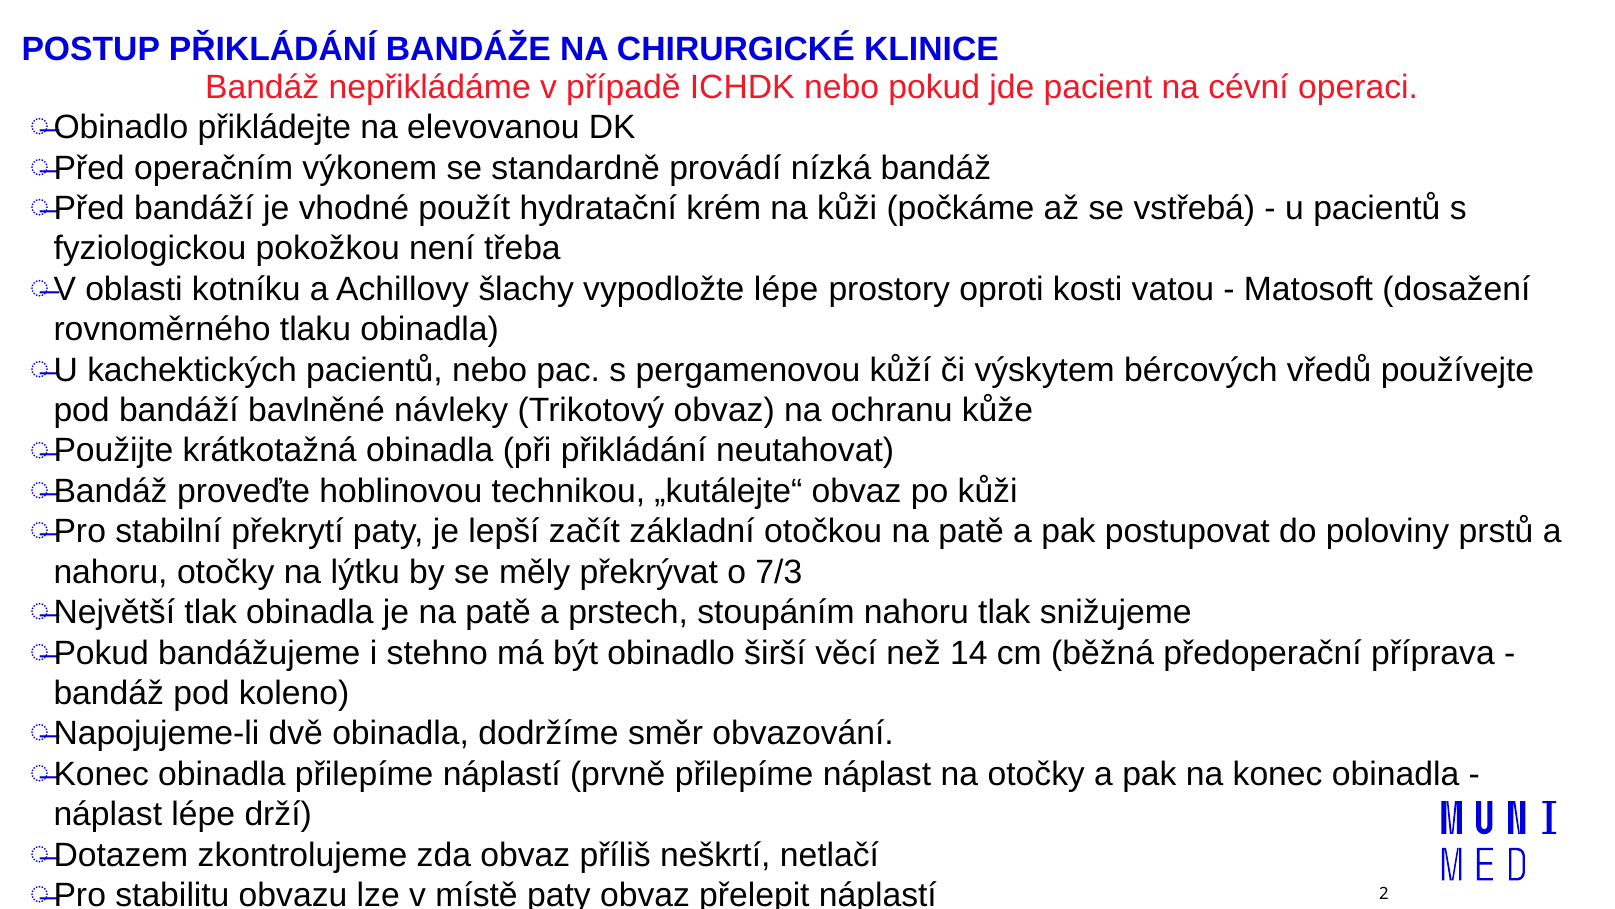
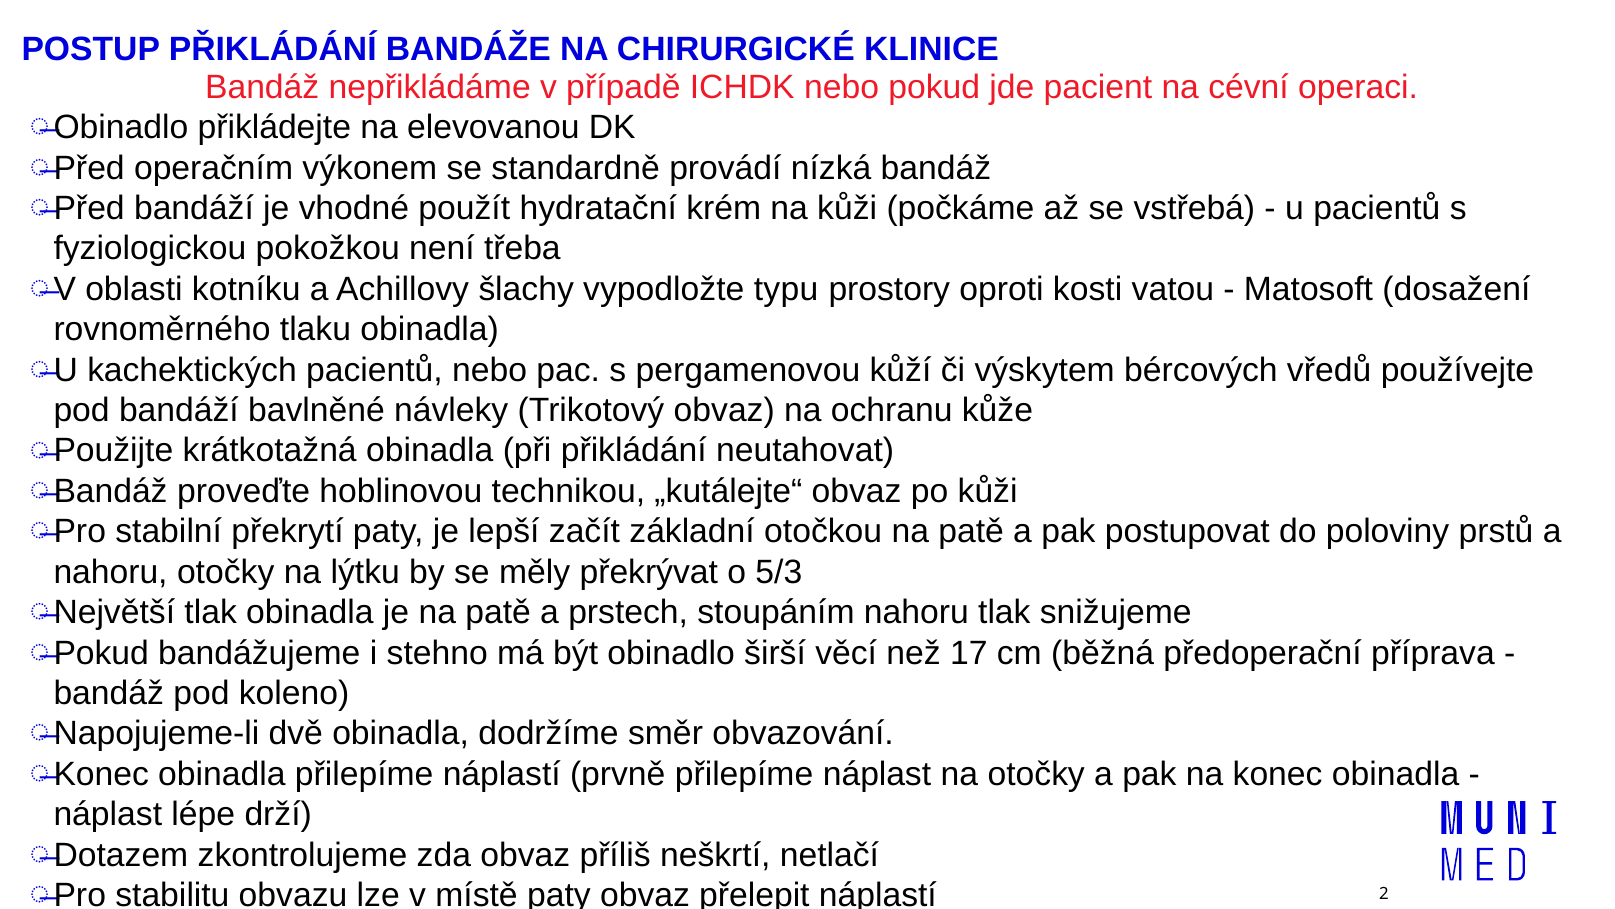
vypodložte lépe: lépe -> typu
7/3: 7/3 -> 5/3
14: 14 -> 17
